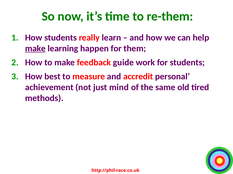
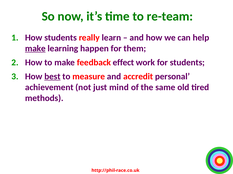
re-them: re-them -> re-team
guide: guide -> effect
best underline: none -> present
